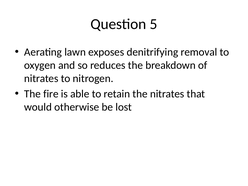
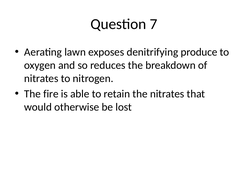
5: 5 -> 7
removal: removal -> produce
